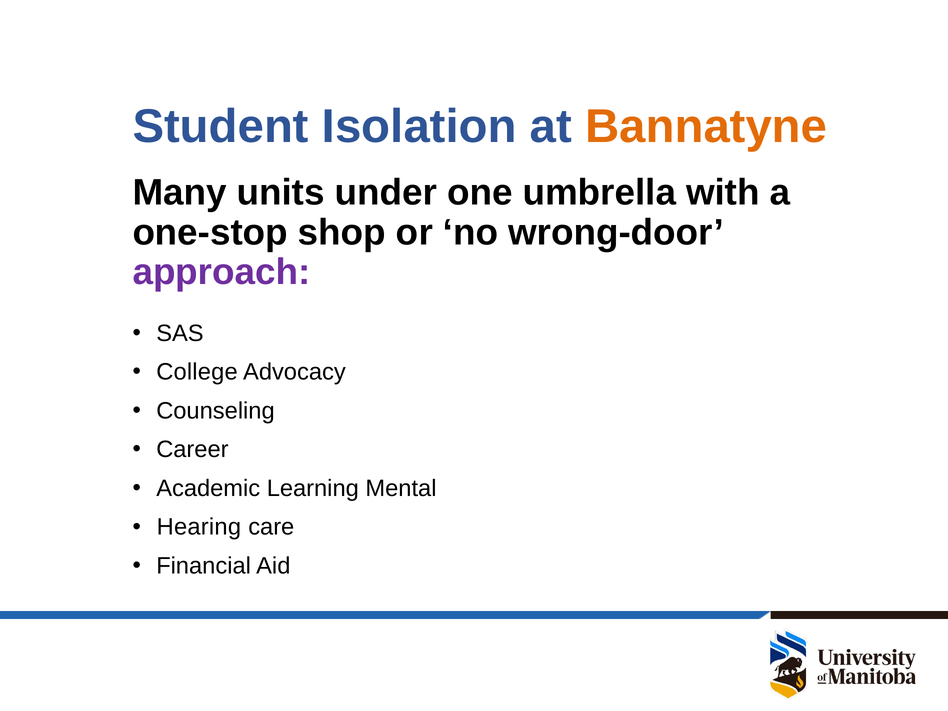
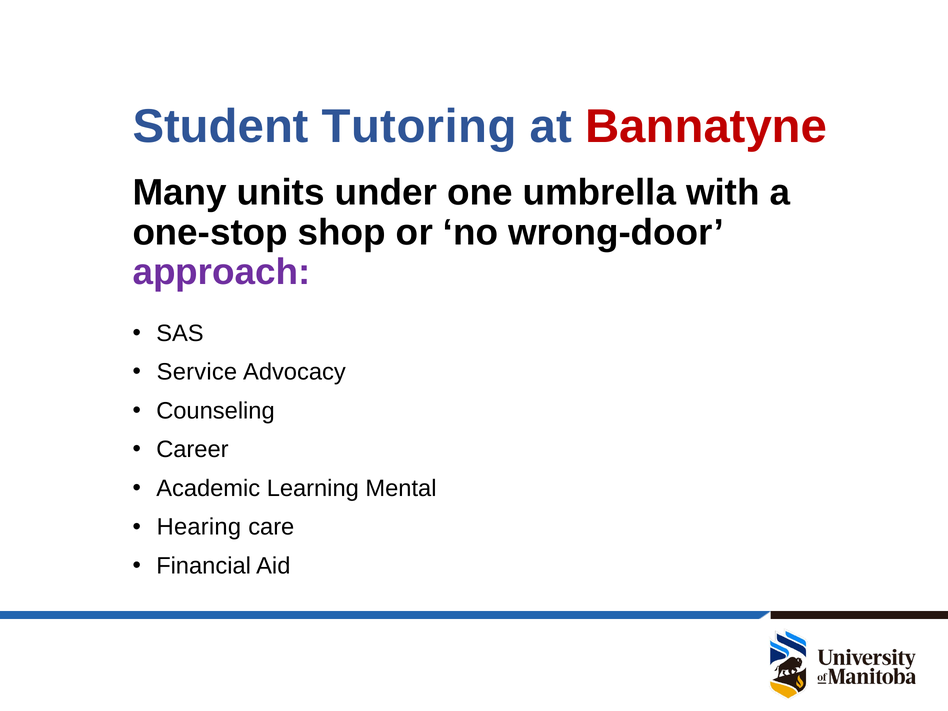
Isolation: Isolation -> Tutoring
Bannatyne colour: orange -> red
College: College -> Service
